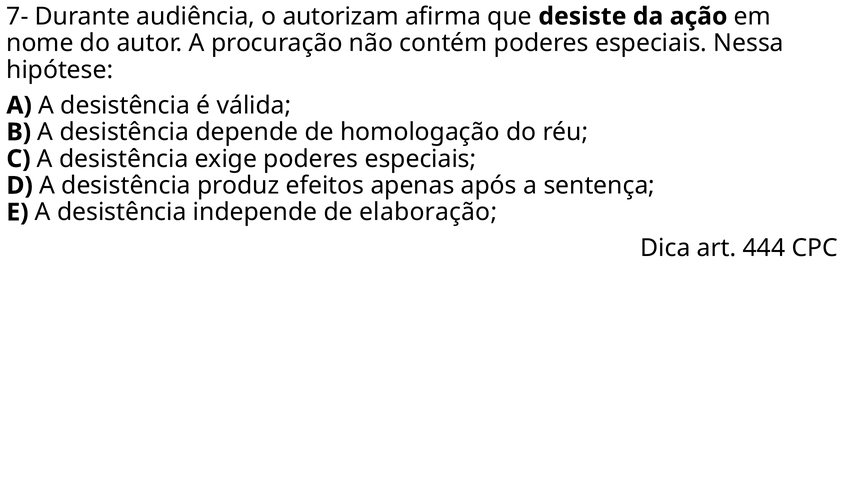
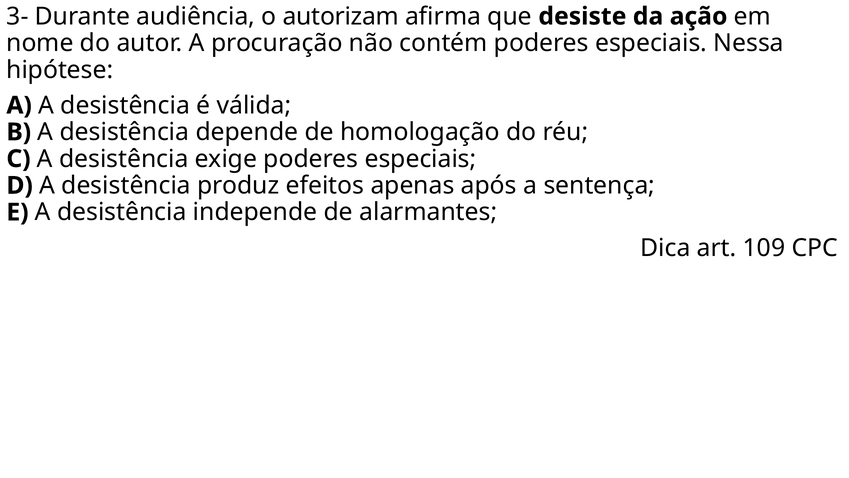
7-: 7- -> 3-
elaboração: elaboração -> alarmantes
444: 444 -> 109
